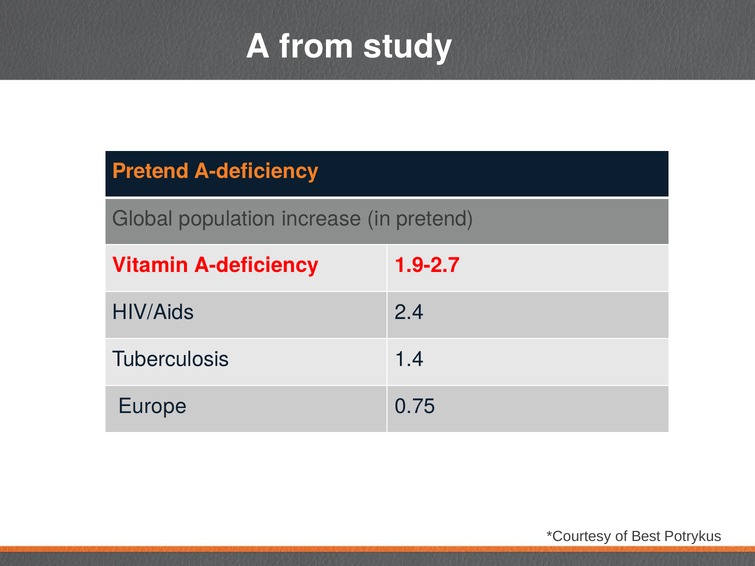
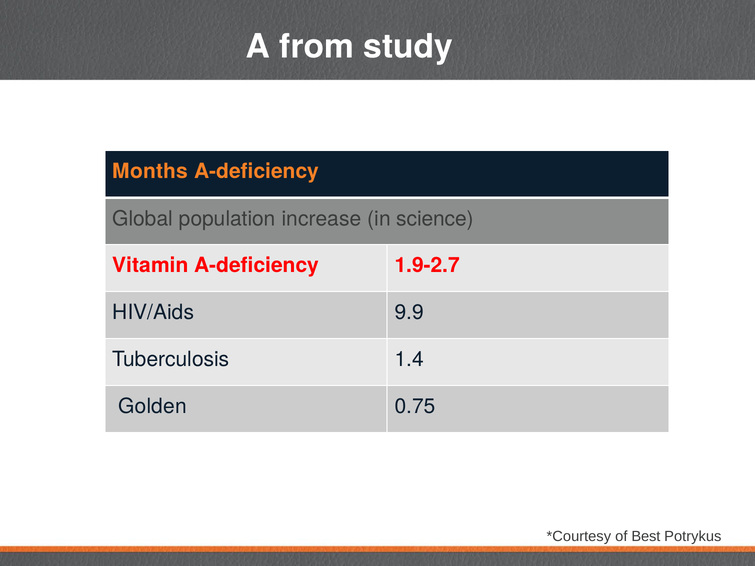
Pretend at (150, 171): Pretend -> Months
in pretend: pretend -> science
2.4: 2.4 -> 9.9
Europe: Europe -> Golden
